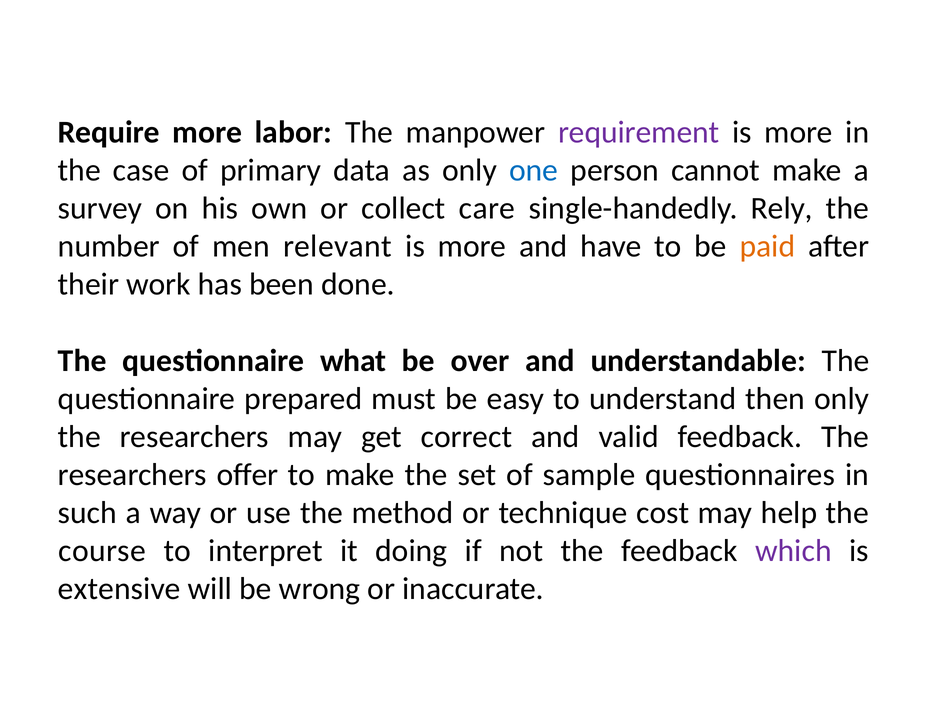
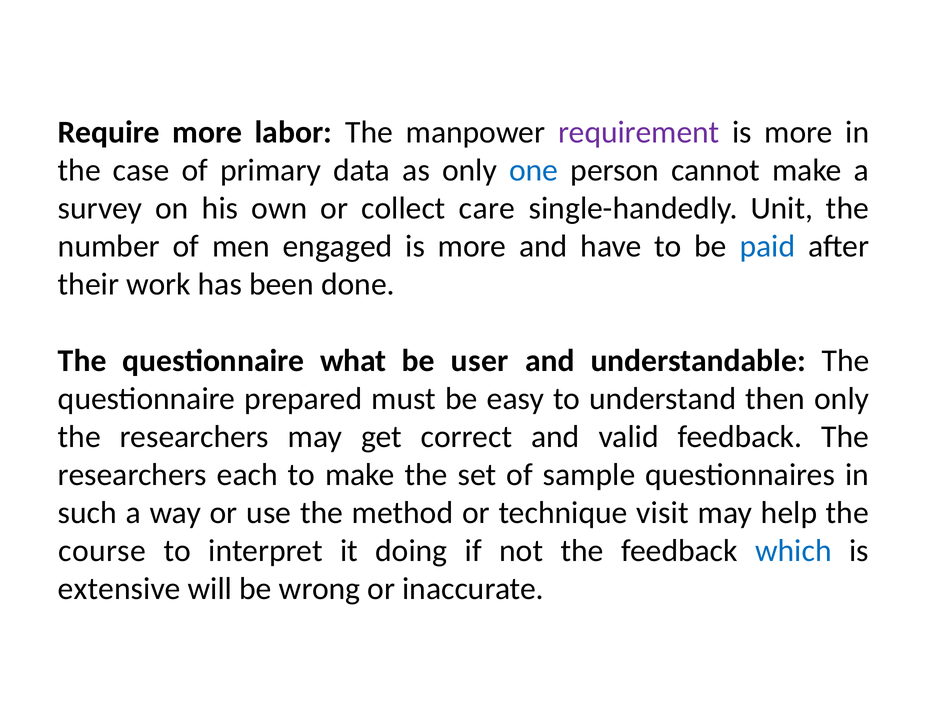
Rely: Rely -> Unit
relevant: relevant -> engaged
paid colour: orange -> blue
over: over -> user
offer: offer -> each
cost: cost -> visit
which colour: purple -> blue
